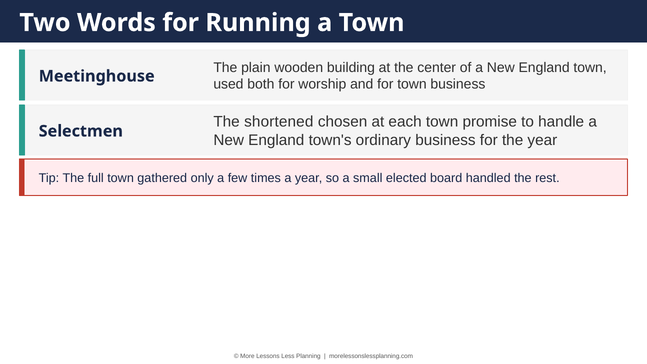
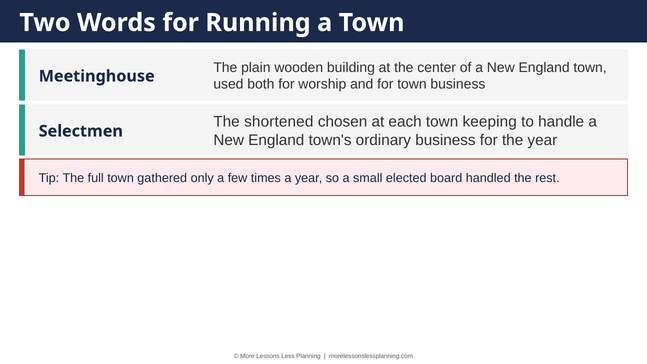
promise: promise -> keeping
